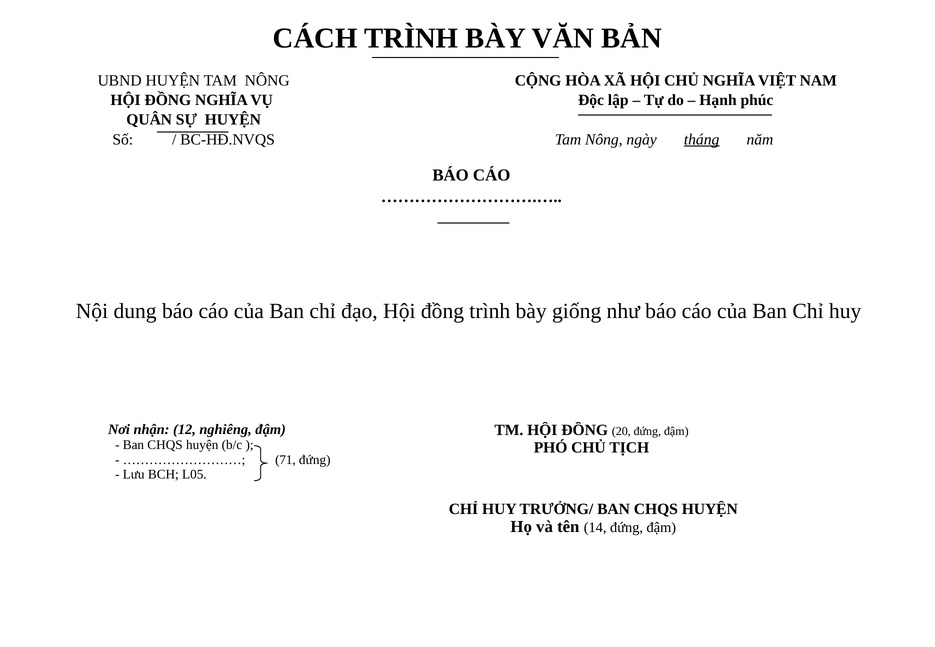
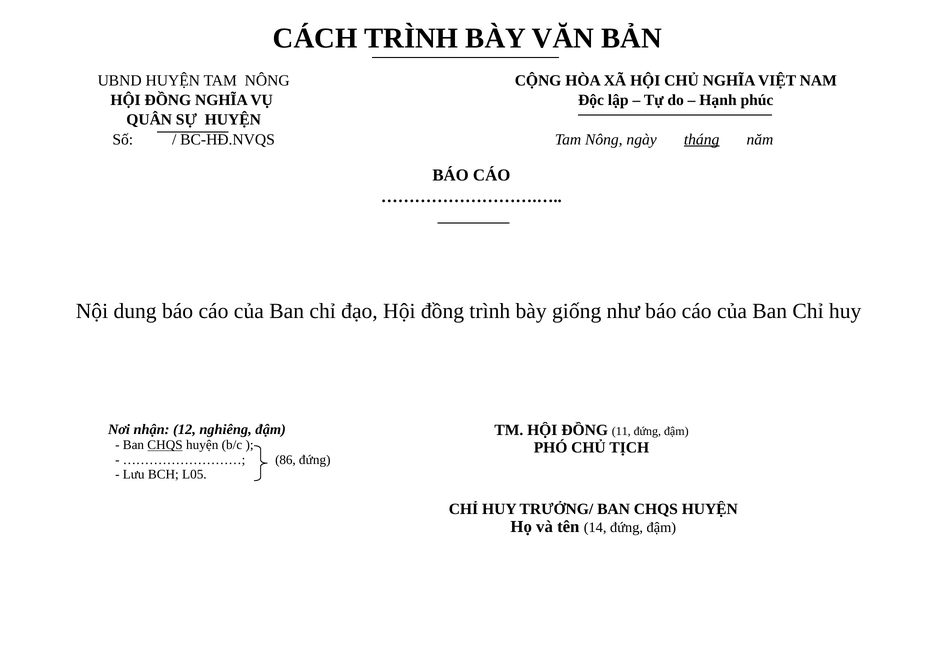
20: 20 -> 11
CHQS at (165, 445) underline: none -> present
71: 71 -> 86
